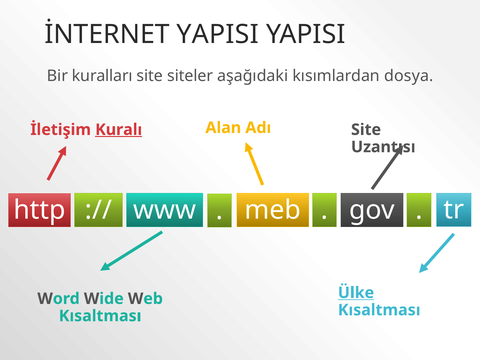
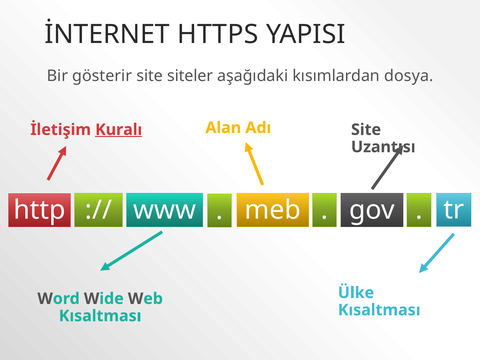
İNTERNET YAPISI: YAPISI -> HTTPS
kuralları: kuralları -> gösterir
Ülke underline: present -> none
